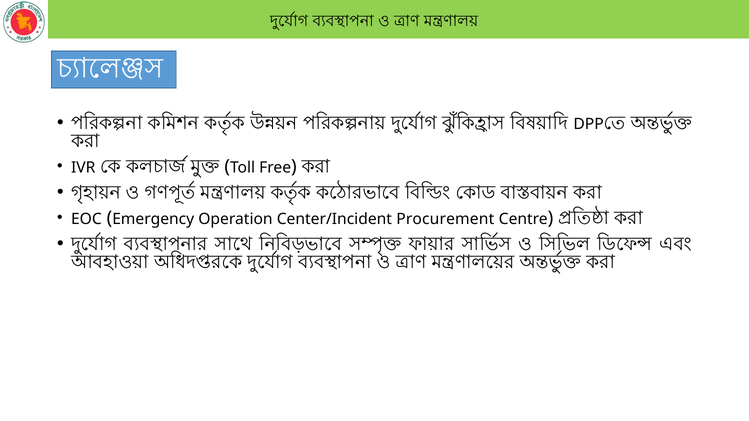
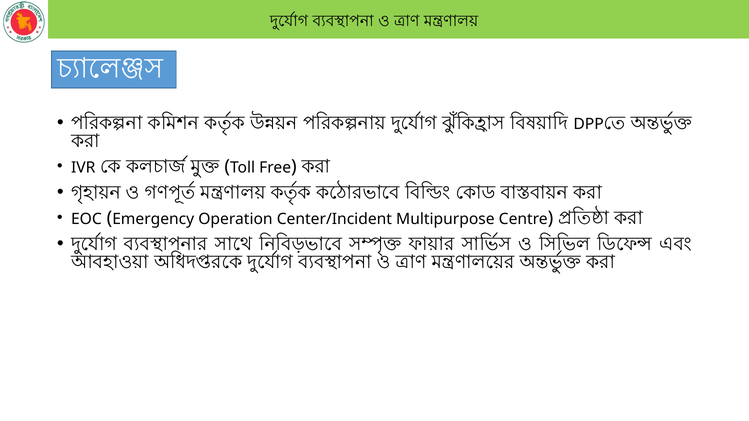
Procurement: Procurement -> Multipurpose
